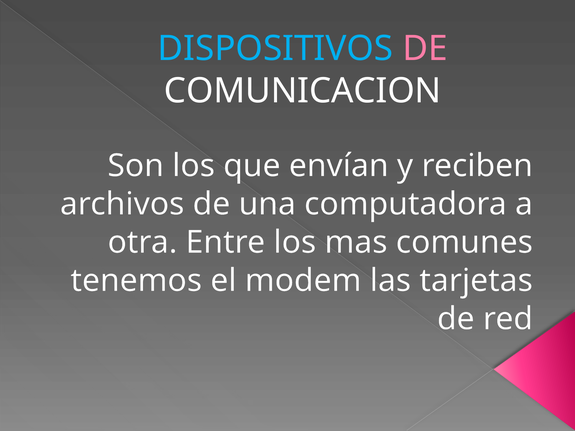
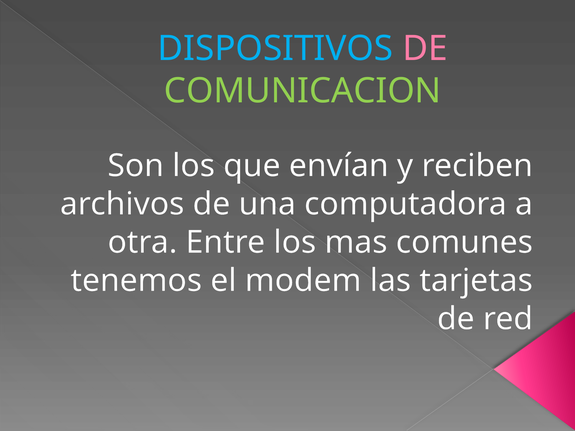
COMUNICACION colour: white -> light green
